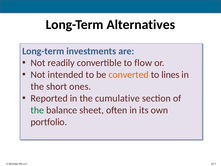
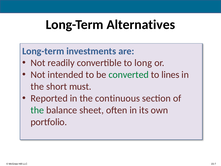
flow: flow -> long
converted colour: orange -> green
ones: ones -> must
cumulative: cumulative -> continuous
